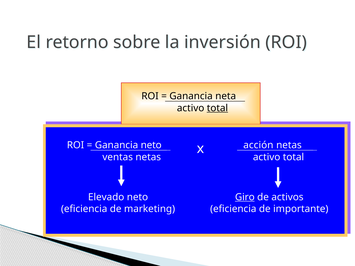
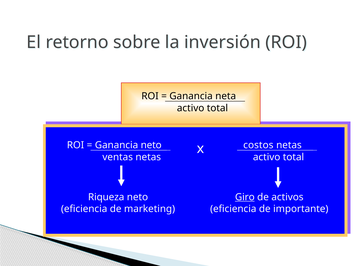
total at (217, 108) underline: present -> none
acción: acción -> costos
Elevado: Elevado -> Riqueza
